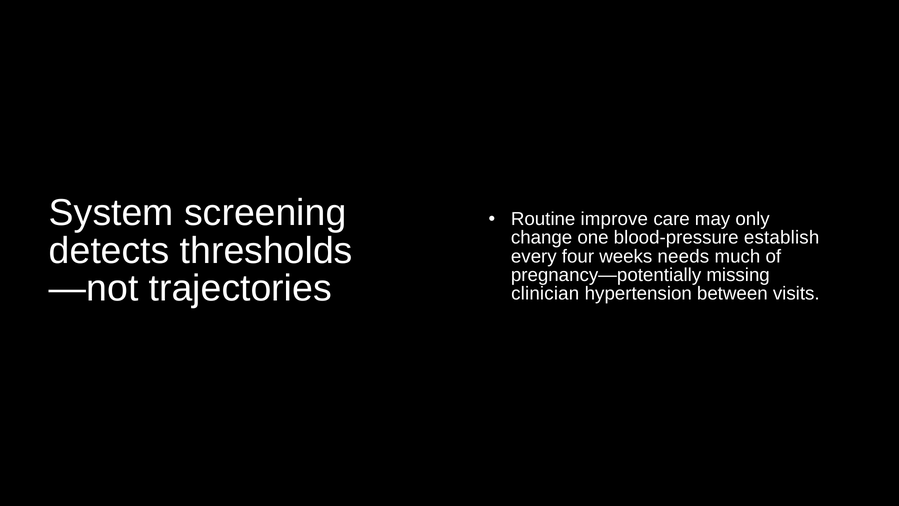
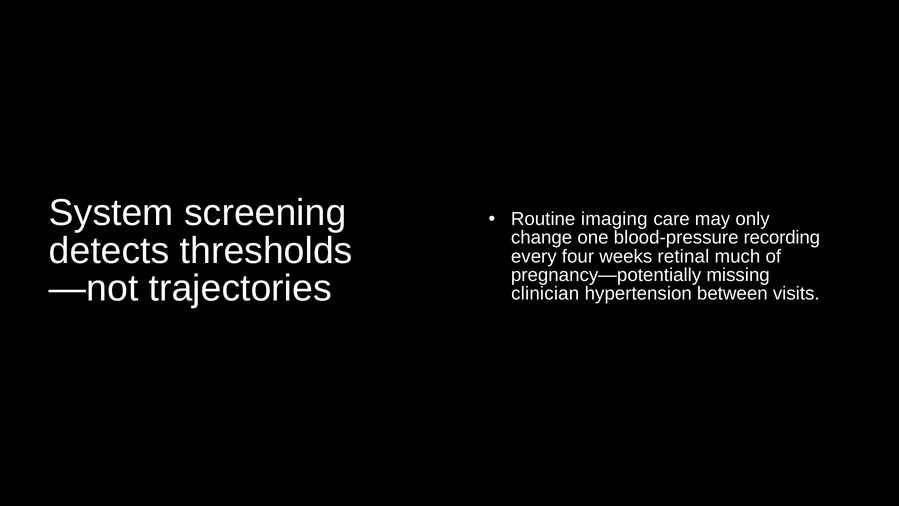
improve: improve -> imaging
establish: establish -> recording
needs: needs -> retinal
